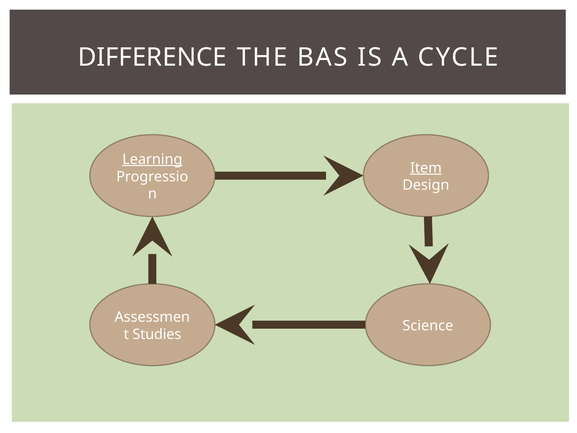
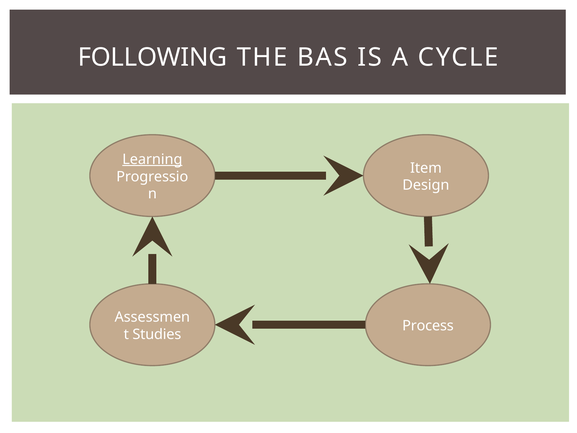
DIFFERENCE: DIFFERENCE -> FOLLOWING
Item underline: present -> none
Science: Science -> Process
